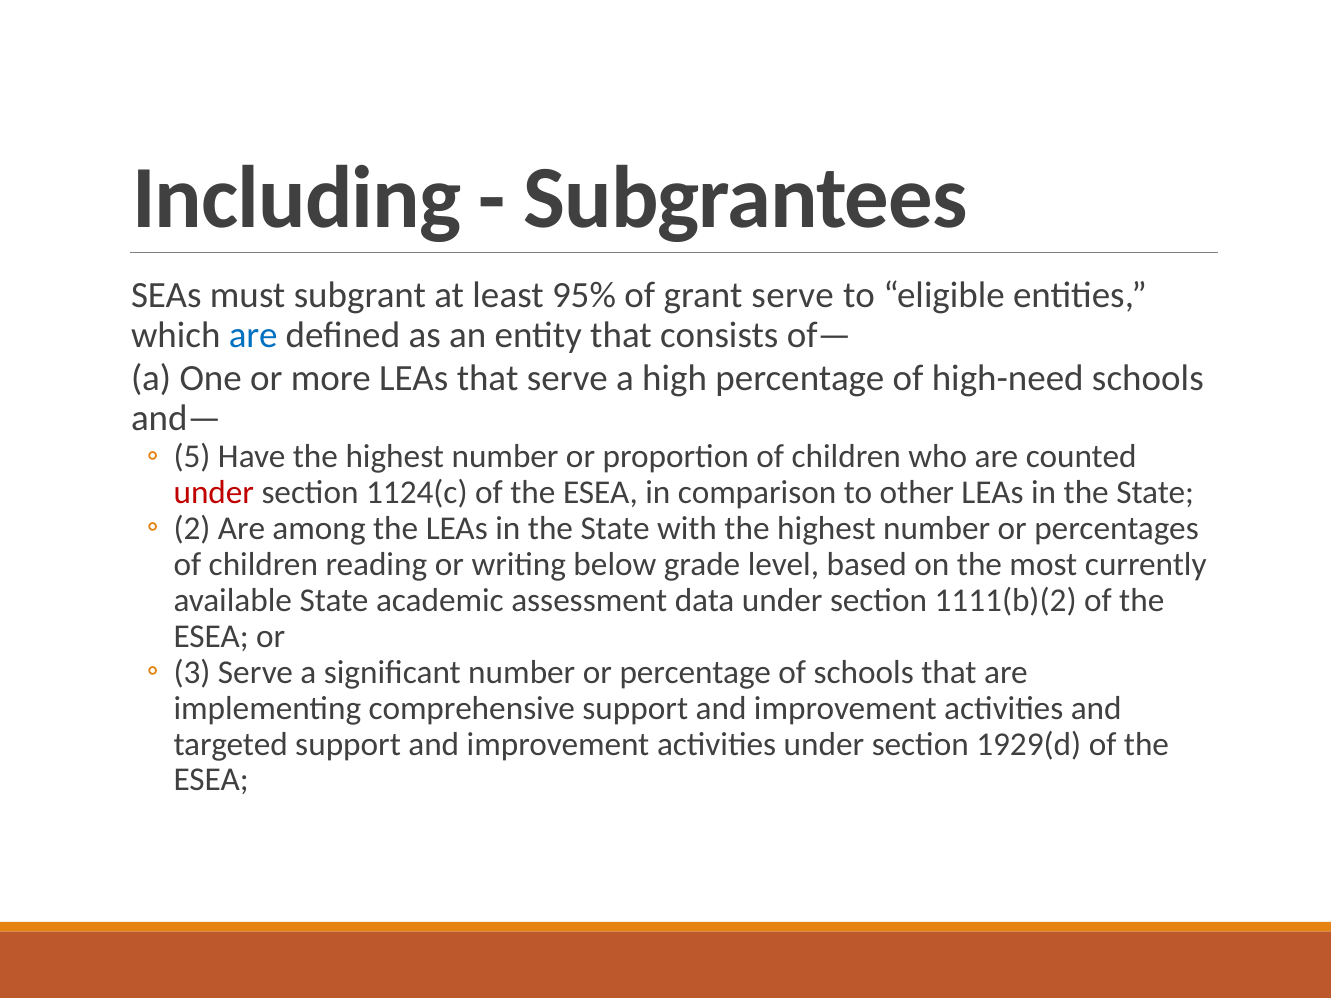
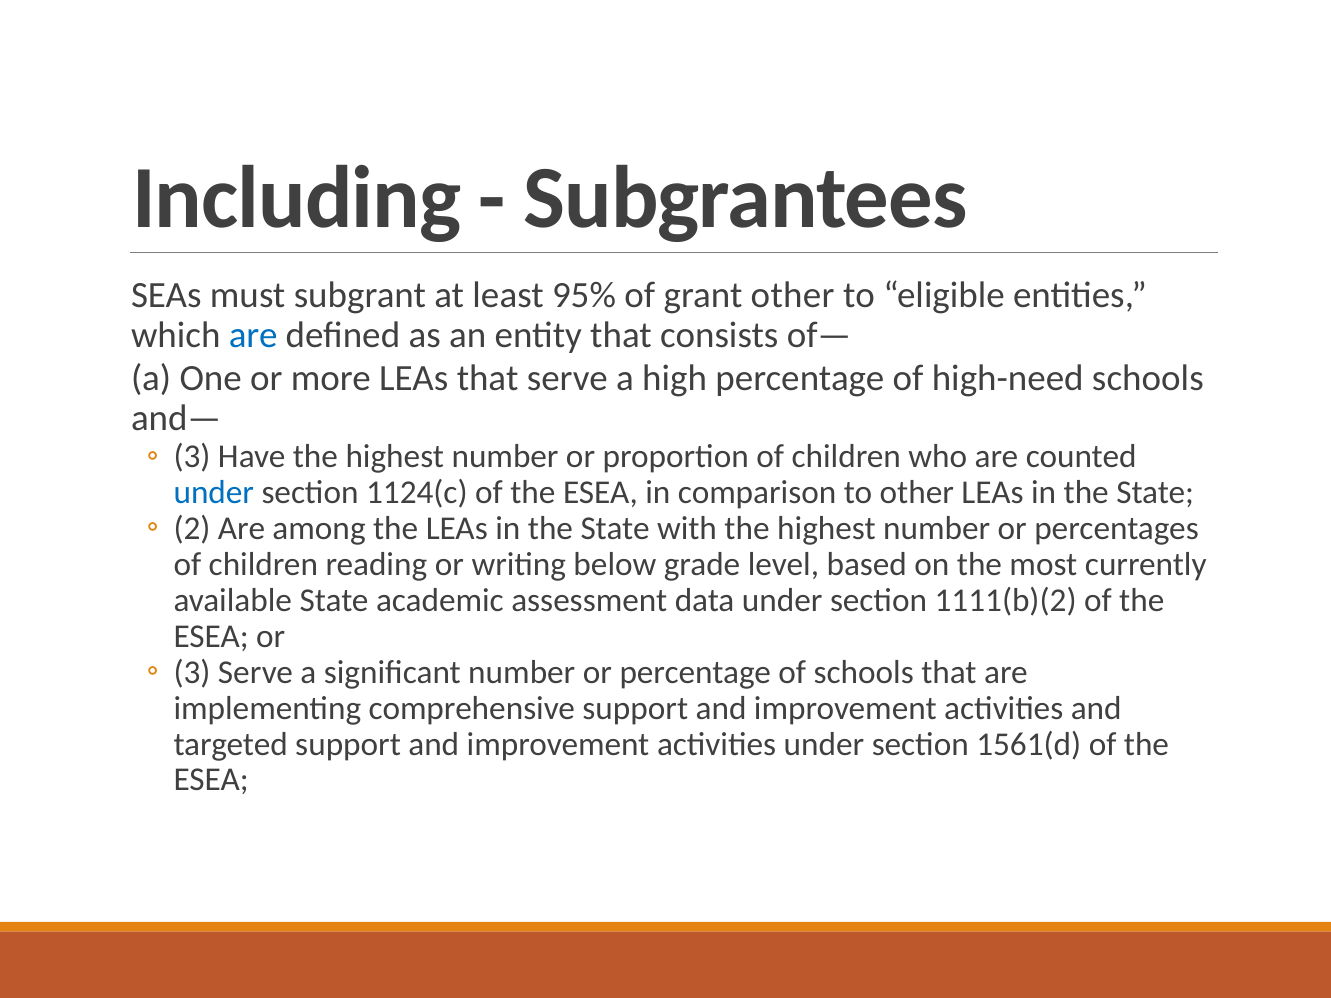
grant serve: serve -> other
5 at (192, 457): 5 -> 3
under at (214, 493) colour: red -> blue
1929(d: 1929(d -> 1561(d
